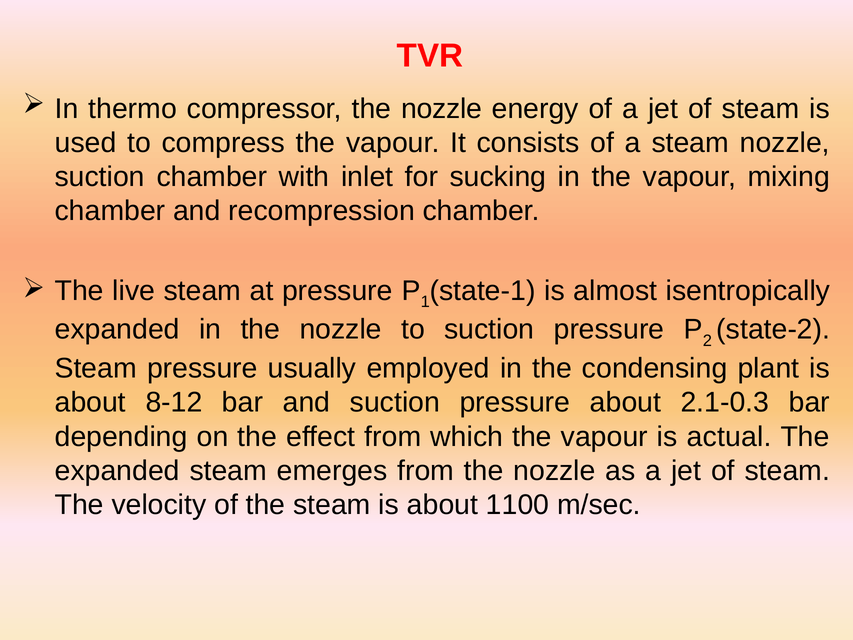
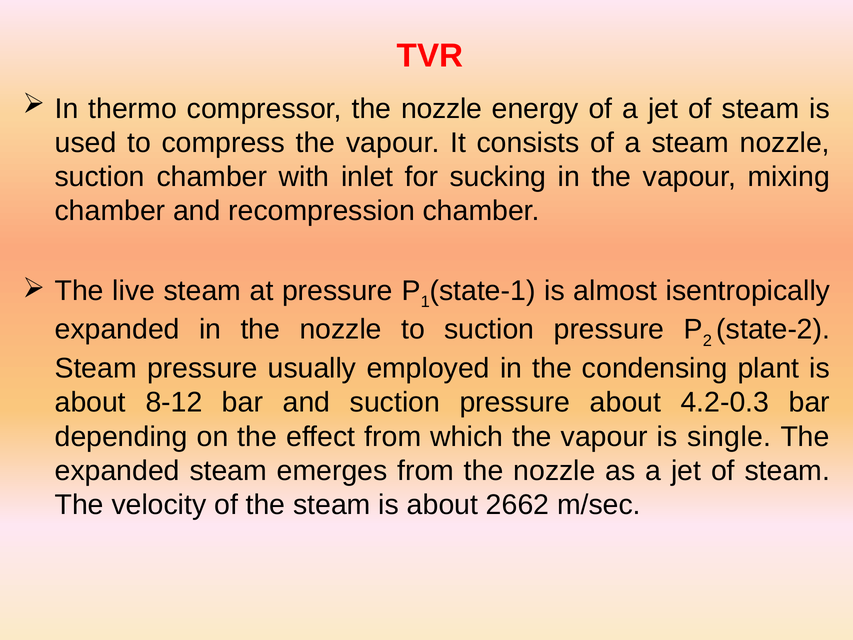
2.1-0.3: 2.1-0.3 -> 4.2-0.3
actual: actual -> single
1100: 1100 -> 2662
